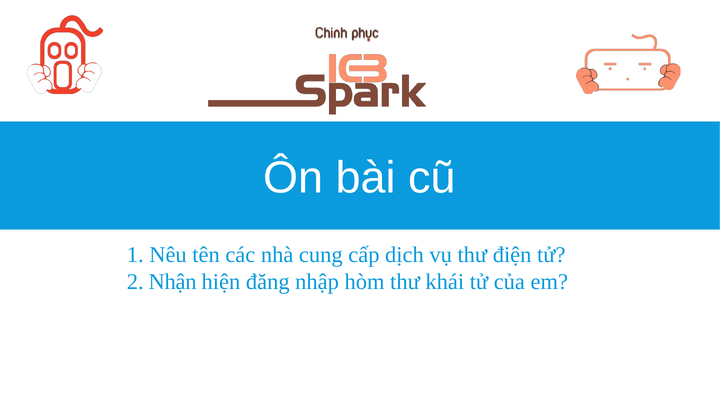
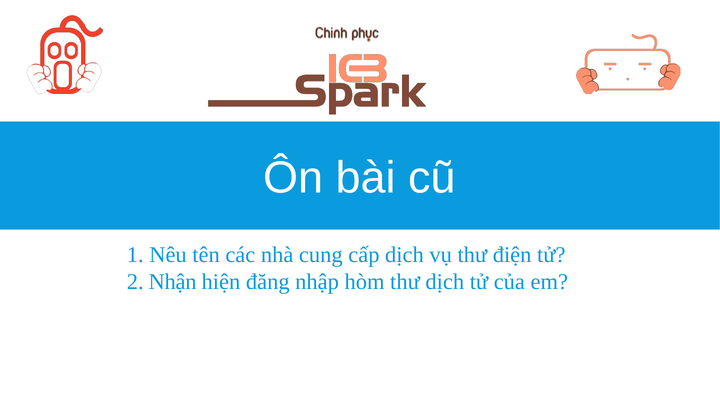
thư khái: khái -> dịch
